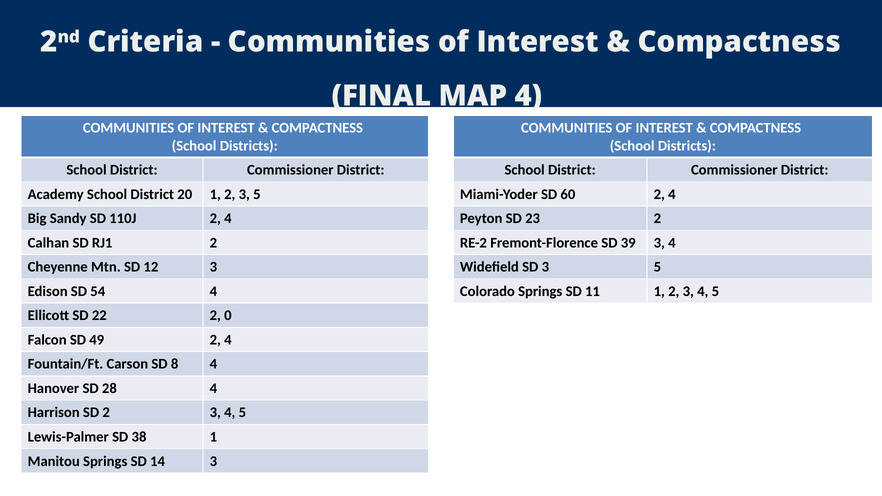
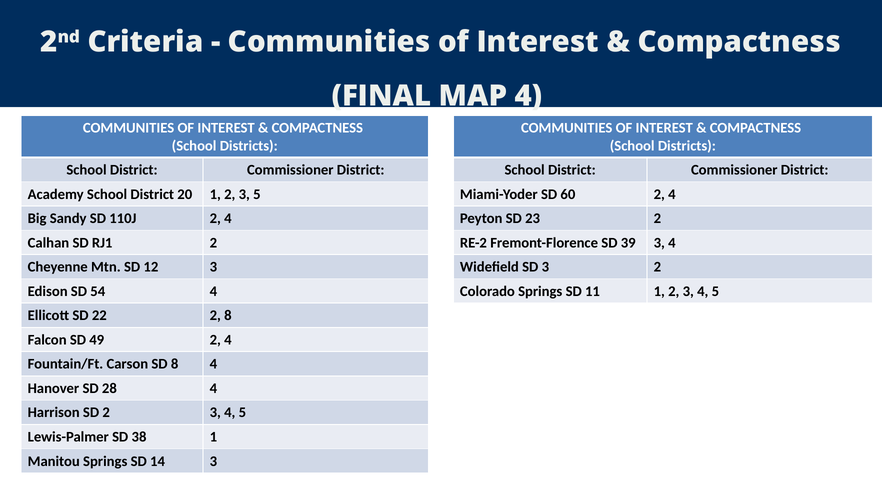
SD 3 5: 5 -> 2
2 0: 0 -> 8
